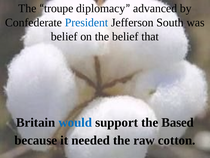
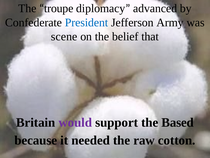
South: South -> Army
belief at (64, 36): belief -> scene
would colour: blue -> purple
